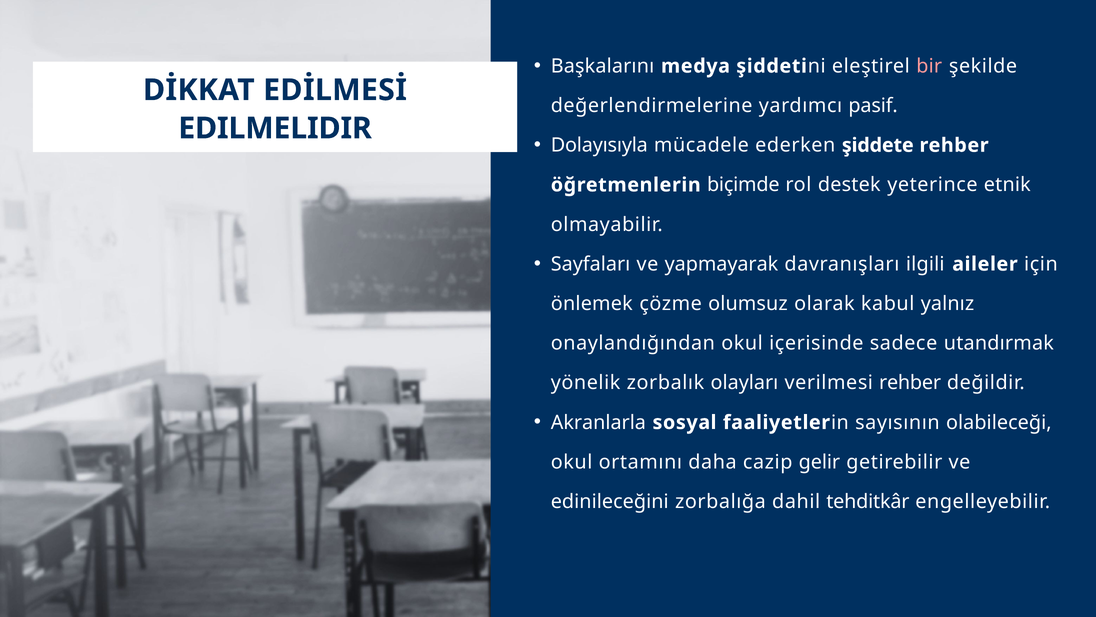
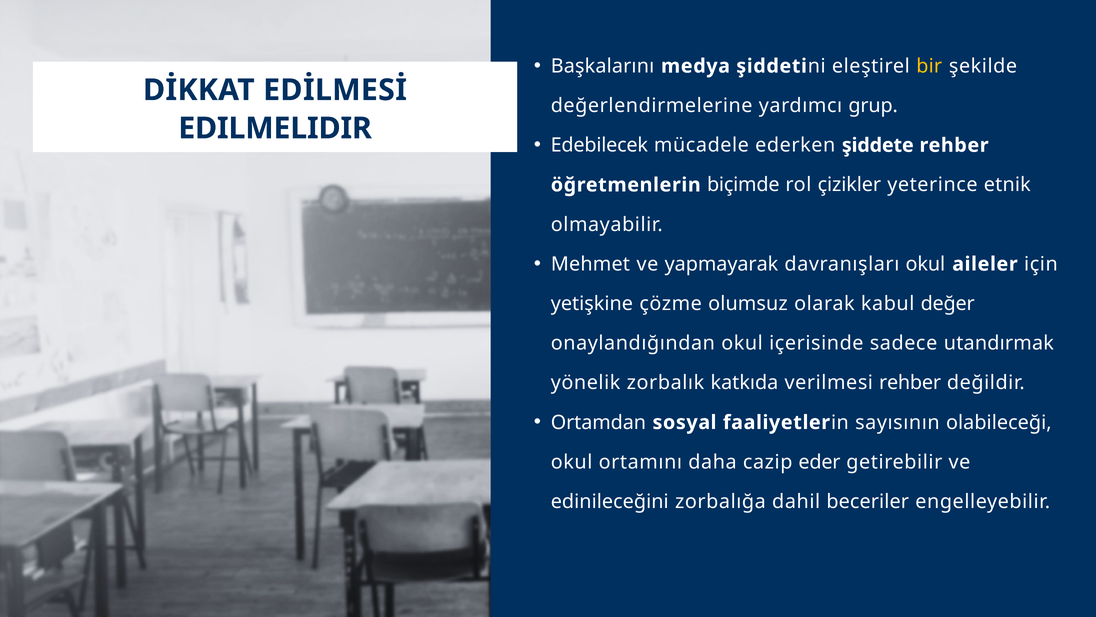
bir colour: pink -> yellow
pasif: pasif -> grup
Dolayısıyla: Dolayısıyla -> Edebilecek
destek: destek -> çizikler
Sayfaları: Sayfaları -> Mehmet
davranışları ilgili: ilgili -> okul
önlemek: önlemek -> yetişkine
yalnız: yalnız -> değer
olayları: olayları -> katkıda
Akranlarla: Akranlarla -> Ortamdan
gelir: gelir -> eder
tehditkâr: tehditkâr -> beceriler
